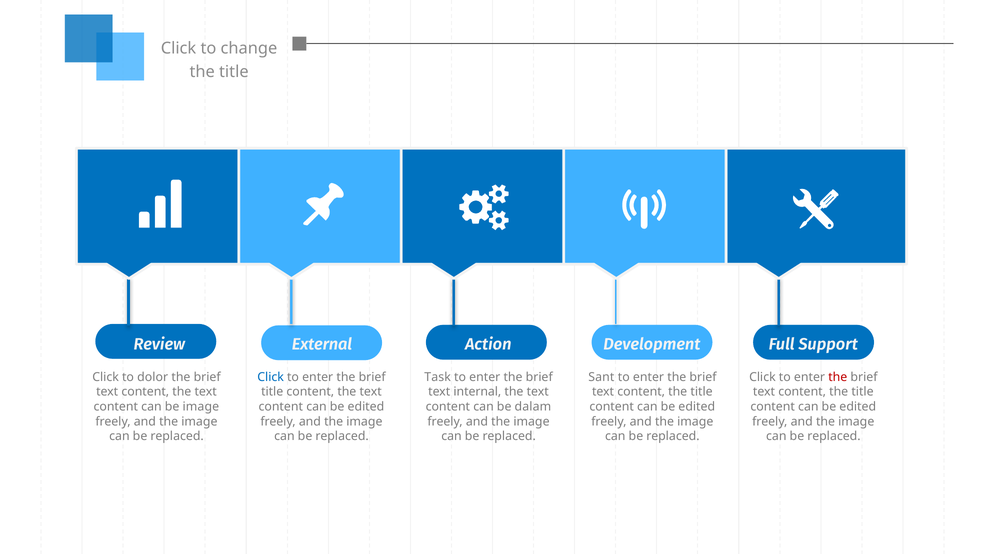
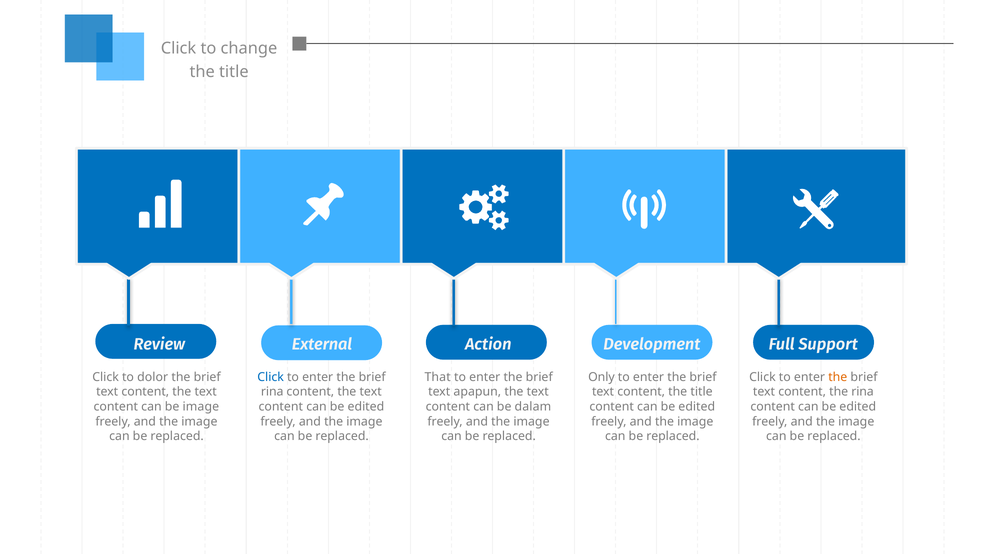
Task: Task -> That
Sant: Sant -> Only
the at (838, 377) colour: red -> orange
title at (272, 392): title -> rina
internal: internal -> apapun
title at (863, 392): title -> rina
